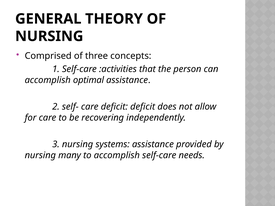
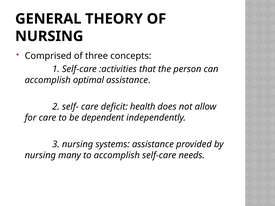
deficit deficit: deficit -> health
recovering: recovering -> dependent
